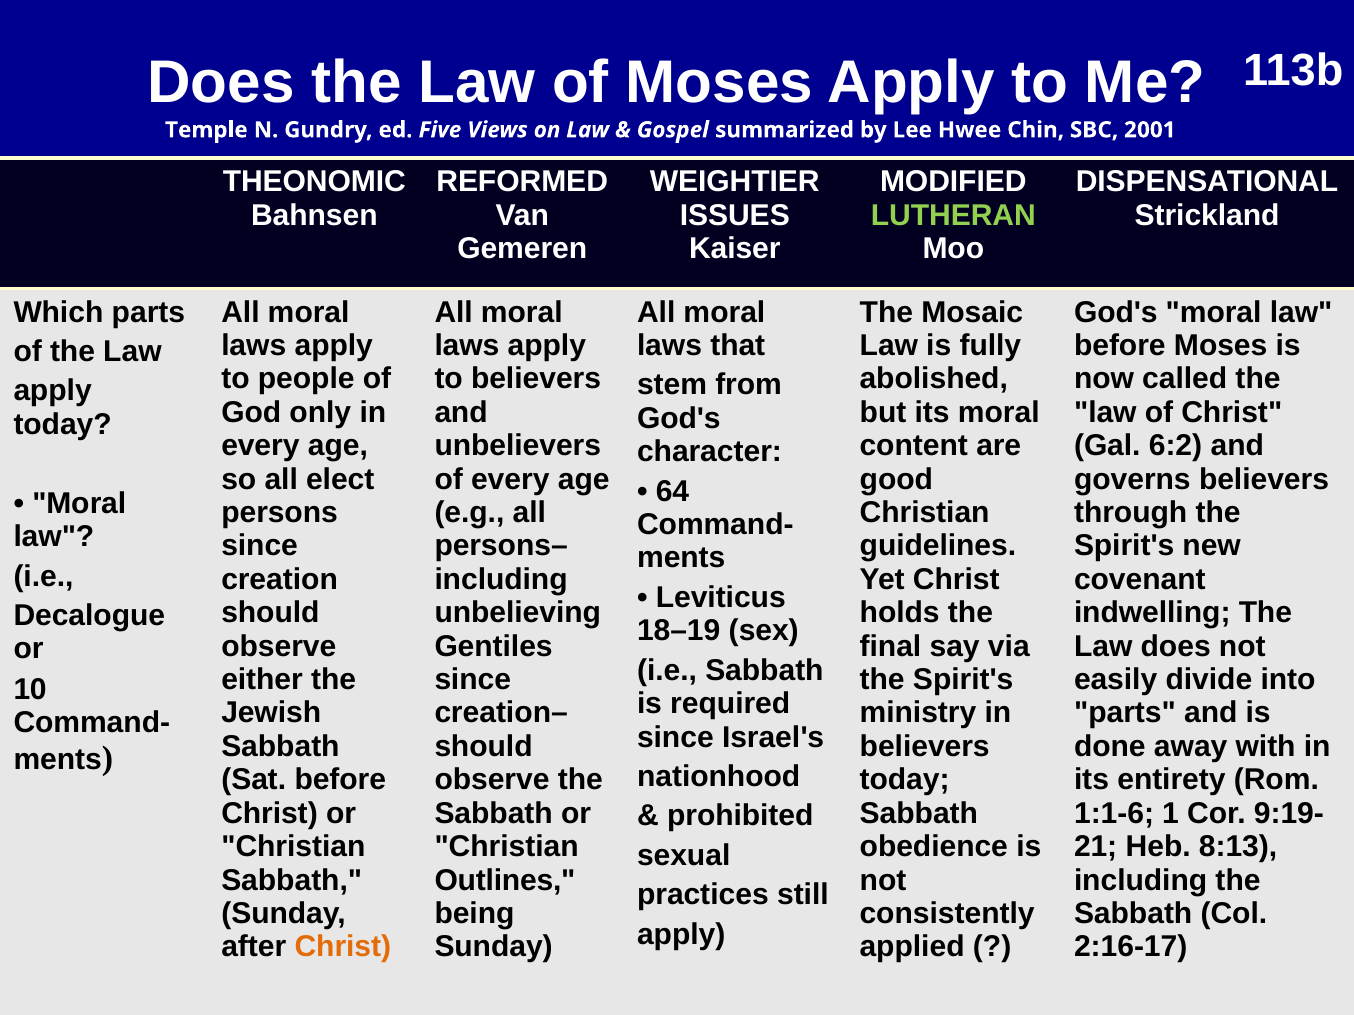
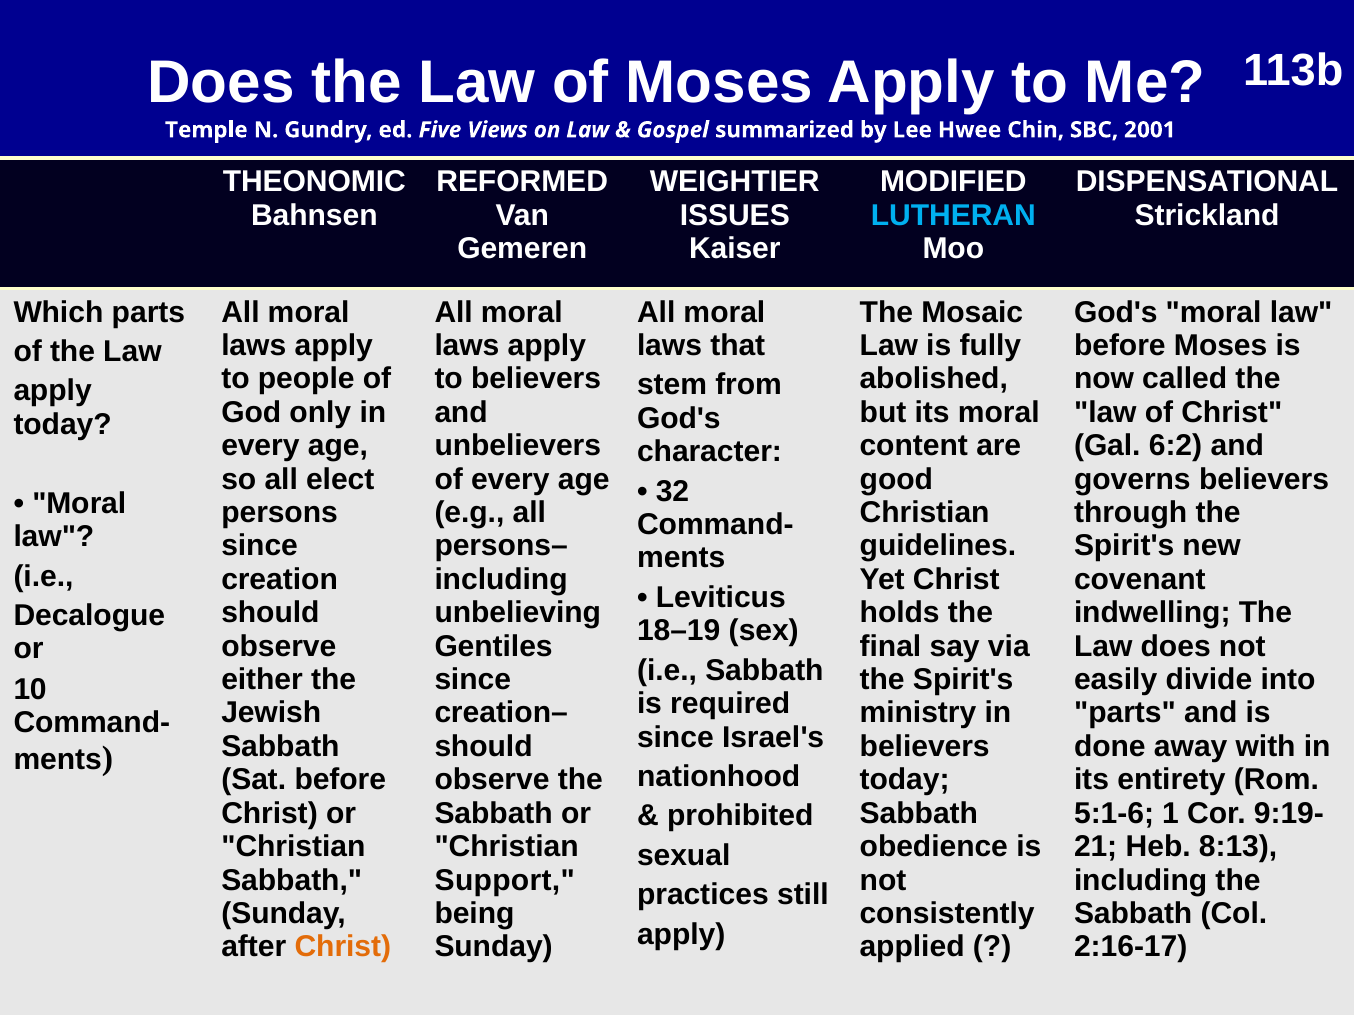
LUTHERAN colour: light green -> light blue
64: 64 -> 32
1:1-6: 1:1-6 -> 5:1-6
Outlines: Outlines -> Support
